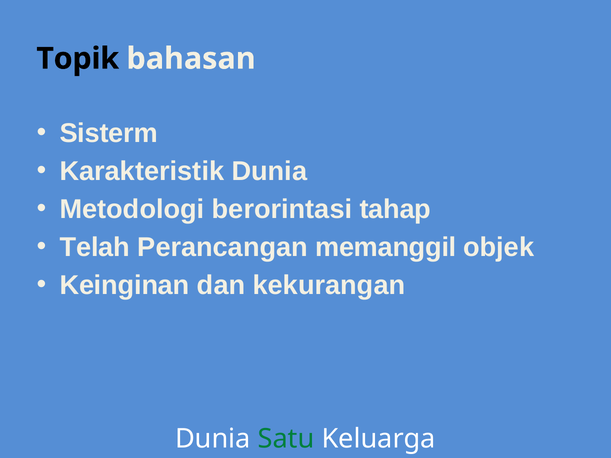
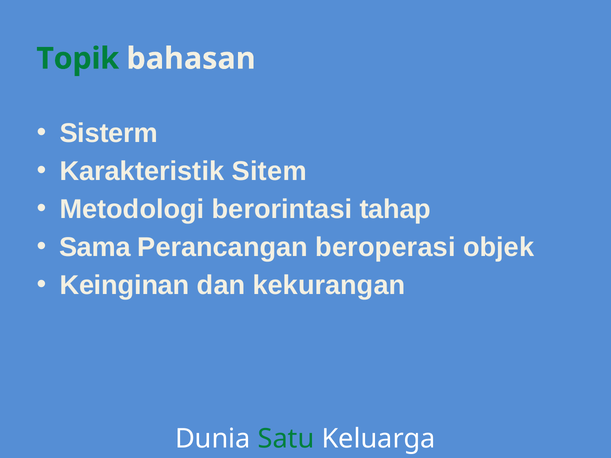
Topik colour: black -> green
Karakteristik Dunia: Dunia -> Sitem
Telah: Telah -> Sama
memanggil: memanggil -> beroperasi
